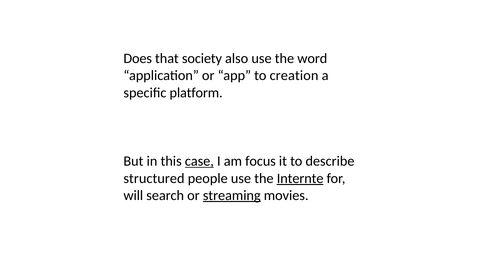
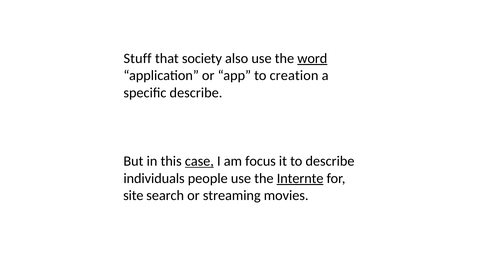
Does: Does -> Stuff
word underline: none -> present
specific platform: platform -> describe
structured: structured -> individuals
will: will -> site
streaming underline: present -> none
